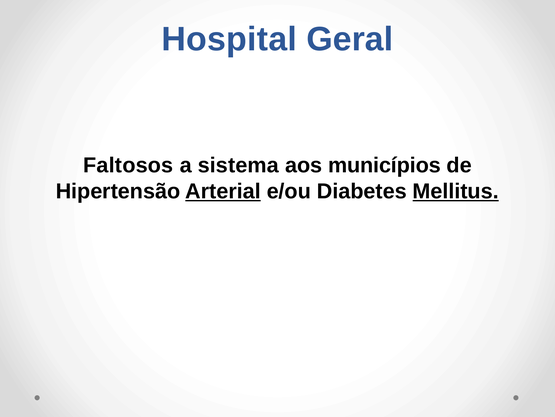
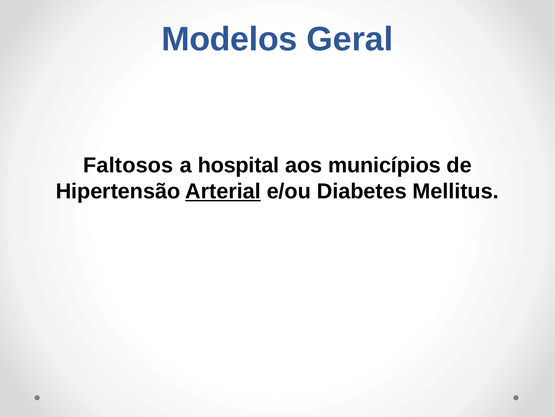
Hospital: Hospital -> Modelos
sistema: sistema -> hospital
Mellitus underline: present -> none
